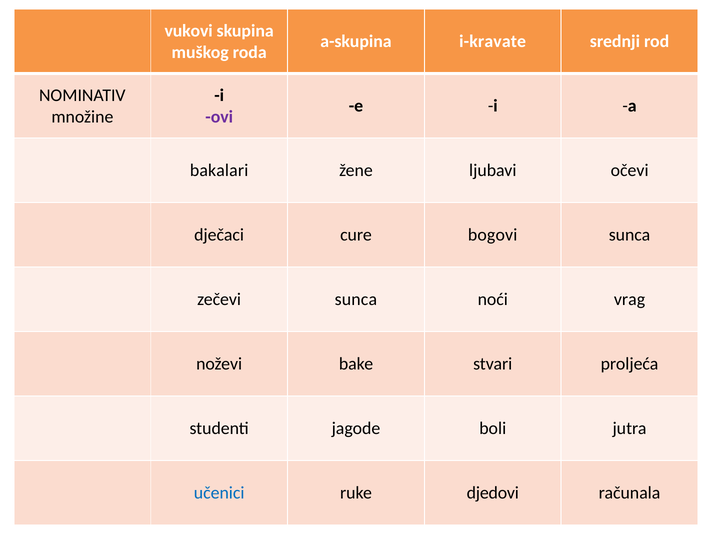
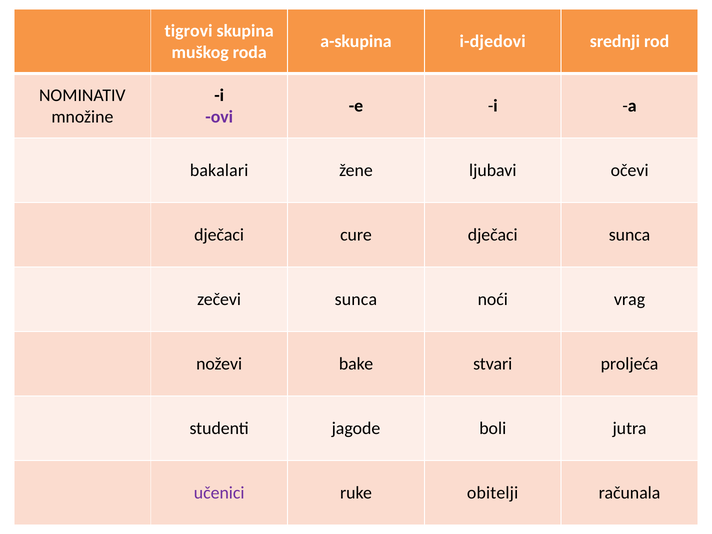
vukovi: vukovi -> tigrovi
i-kravate: i-kravate -> i-djedovi
cure bogovi: bogovi -> dječaci
učenici colour: blue -> purple
djedovi: djedovi -> obitelji
